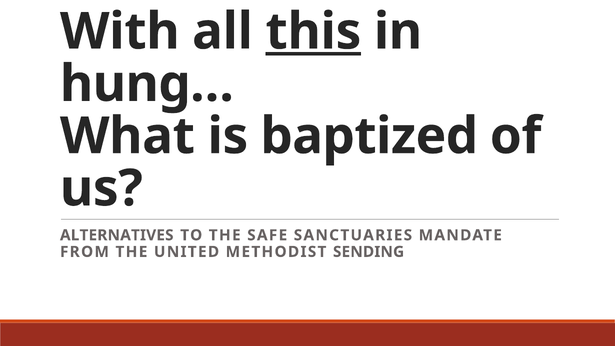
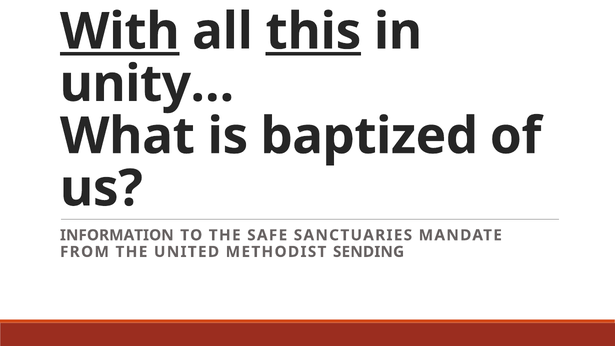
With underline: none -> present
hung…: hung… -> unity…
ALTERNATIVES: ALTERNATIVES -> INFORMATION
